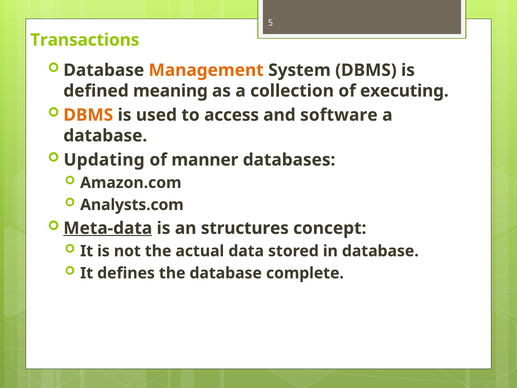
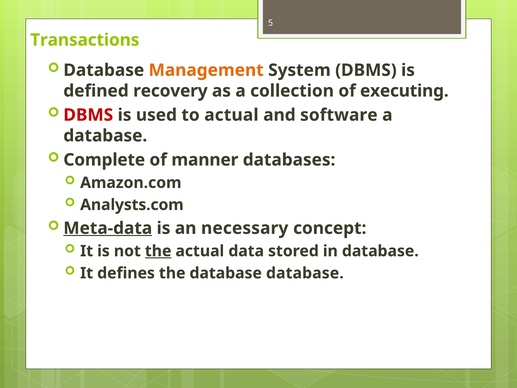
meaning: meaning -> recovery
DBMS at (88, 115) colour: orange -> red
to access: access -> actual
Updating: Updating -> Complete
structures: structures -> necessary
the at (158, 251) underline: none -> present
database complete: complete -> database
